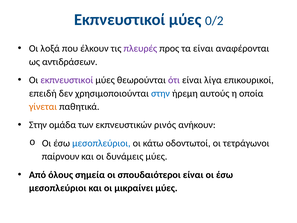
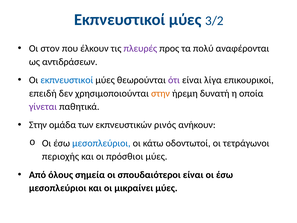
0/2: 0/2 -> 3/2
λοξά: λοξά -> στον
τα είναι: είναι -> πολύ
εκπνευστικοί at (67, 80) colour: purple -> blue
στην at (161, 93) colour: blue -> orange
αυτούς: αυτούς -> δυνατή
γίνεται colour: orange -> purple
παίρνουν: παίρνουν -> περιοχής
δυνάμεις: δυνάμεις -> πρόσθιοι
